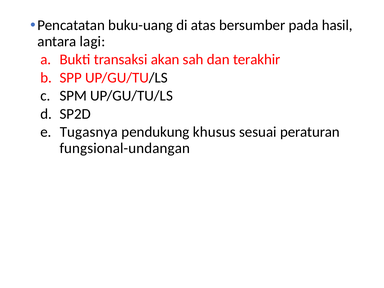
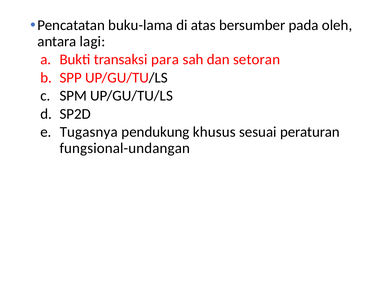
buku-uang: buku-uang -> buku-lama
hasil: hasil -> oleh
akan: akan -> para
terakhir: terakhir -> setoran
